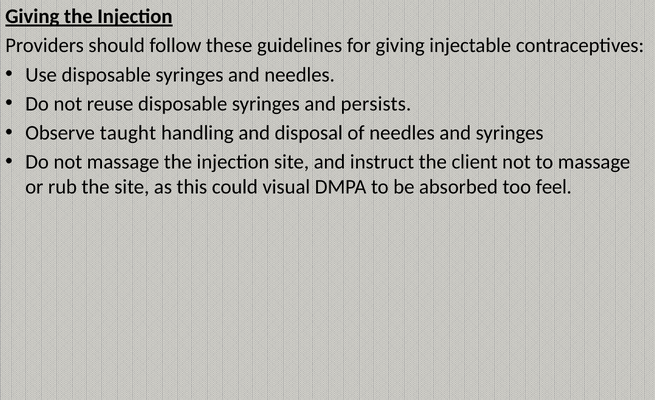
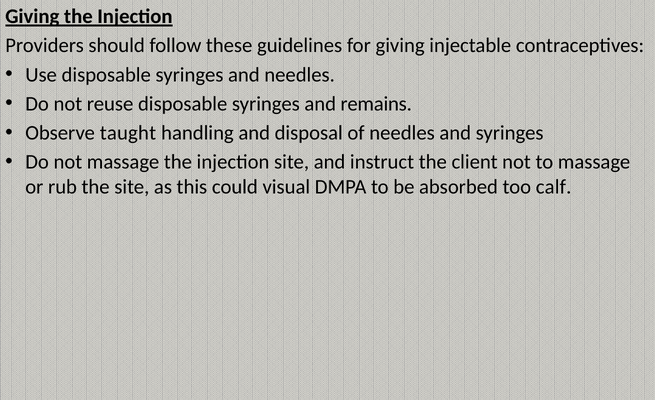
persists: persists -> remains
feel: feel -> calf
